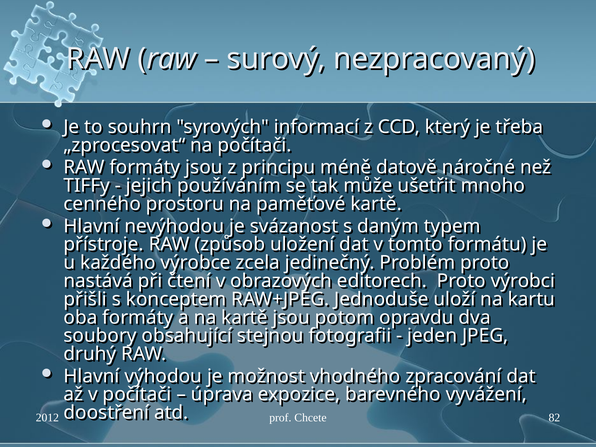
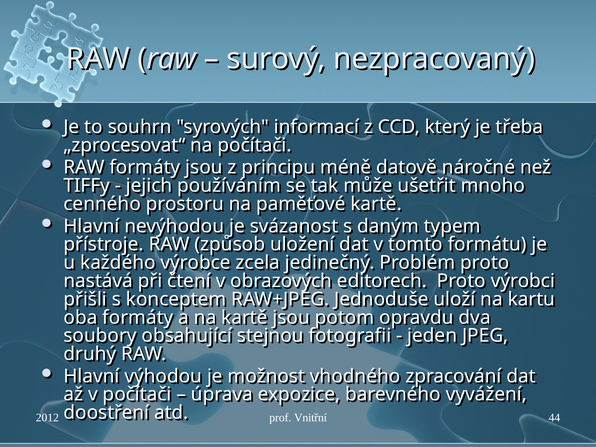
82: 82 -> 44
Chcete: Chcete -> Vnitřní
